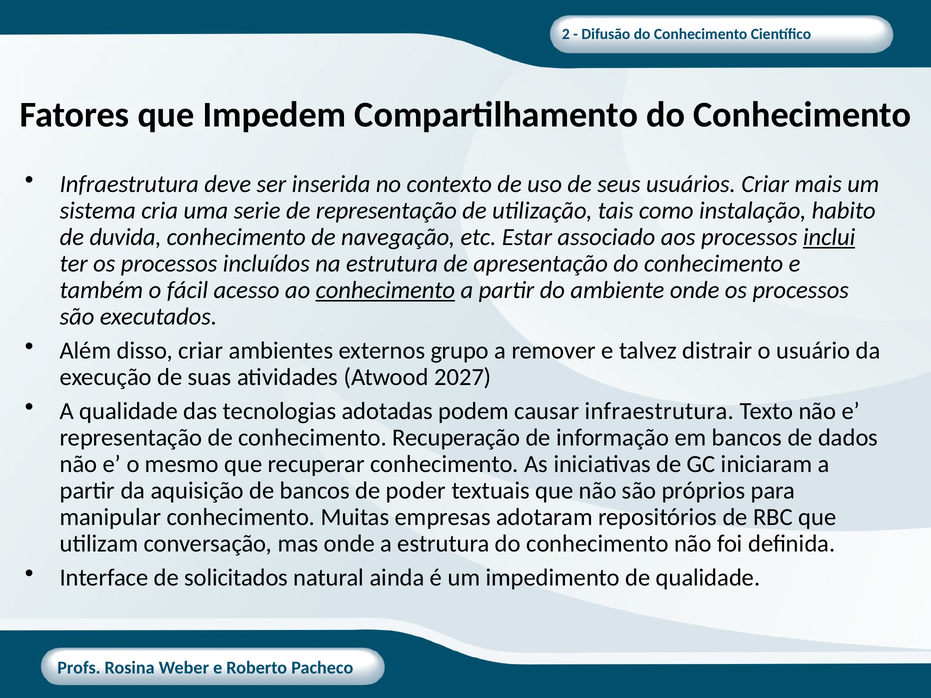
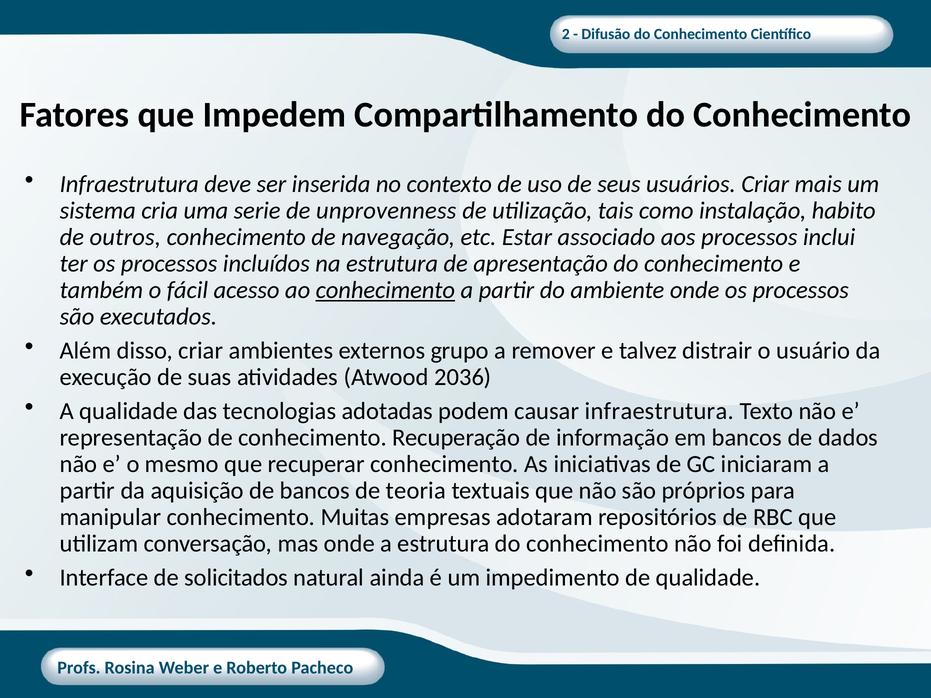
de representação: representação -> unprovenness
duvida: duvida -> outros
inclui underline: present -> none
2027: 2027 -> 2036
poder: poder -> teoria
